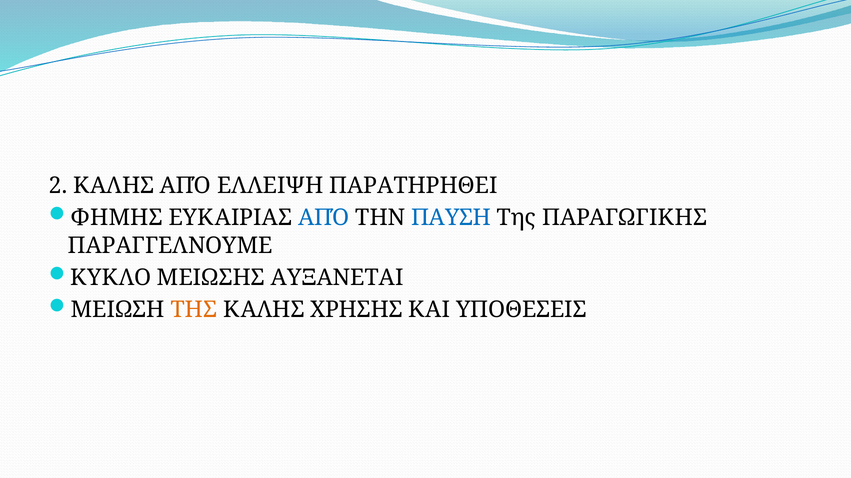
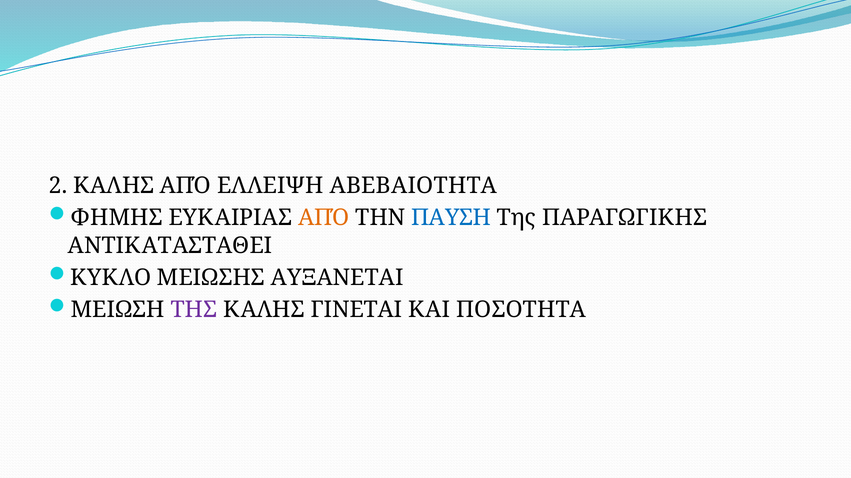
ΠΑΡΑΤΗΡΗΘΕΙ: ΠΑΡΑΤΗΡΗΘΕΙ -> ΑΒΕΒΑΙΟΤΗΤΑ
ΑΠΌ at (324, 218) colour: blue -> orange
ΠΑΡΑΓΓΕΛΝΟΥΜΕ: ΠΑΡΑΓΓΕΛΝΟΥΜΕ -> ΑΝΤΙΚΑΤΑΣΤΑΘΕΙ
ΤΗΣ at (194, 310) colour: orange -> purple
ΧΡΗΣΗΣ: ΧΡΗΣΗΣ -> ΓΙΝΕΤΑΙ
ΥΠΟΘΕΣΕΙΣ: ΥΠΟΘΕΣΕΙΣ -> ΠΟΣΟΤΗΤΑ
